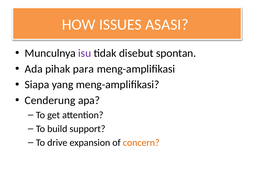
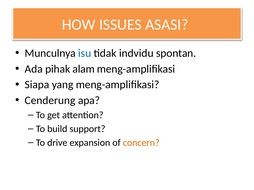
isu colour: purple -> blue
disebut: disebut -> indvidu
para: para -> alam
